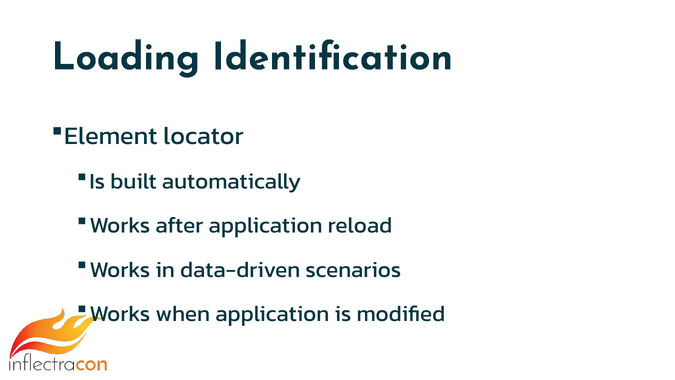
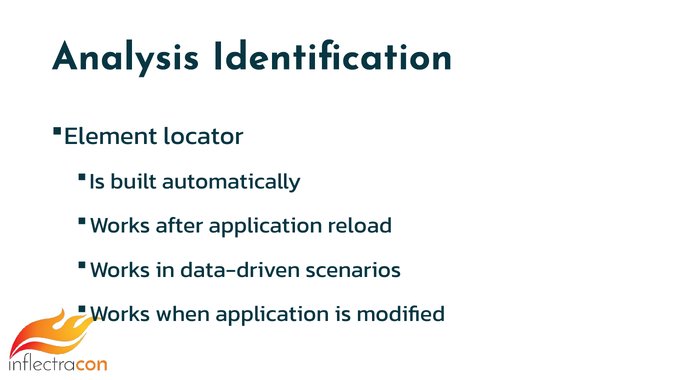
Loading: Loading -> Analysis
